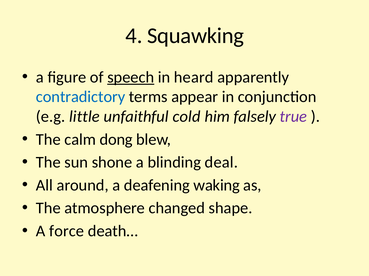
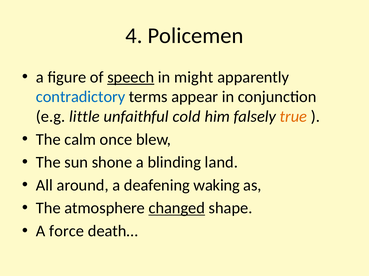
Squawking: Squawking -> Policemen
heard: heard -> might
true colour: purple -> orange
dong: dong -> once
deal: deal -> land
changed underline: none -> present
